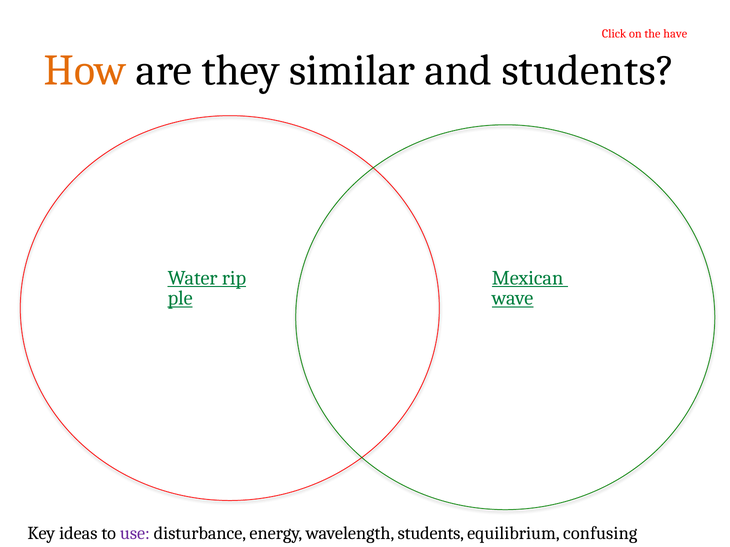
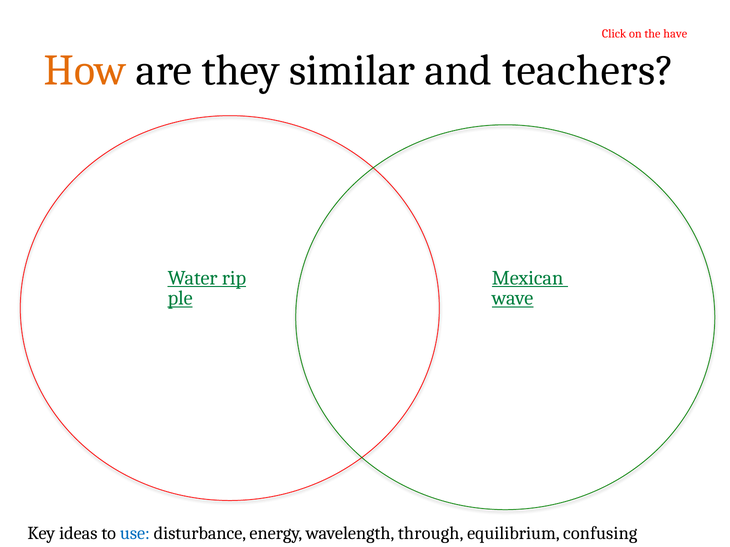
and students: students -> teachers
use colour: purple -> blue
wavelength students: students -> through
